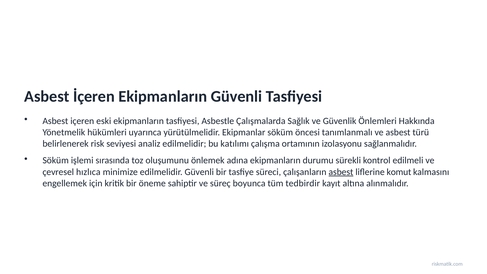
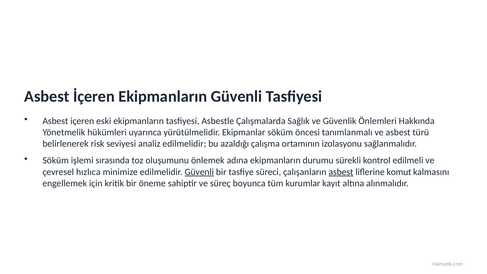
katılımı: katılımı -> azaldığı
Güvenli at (199, 172) underline: none -> present
tedbirdir: tedbirdir -> kurumlar
